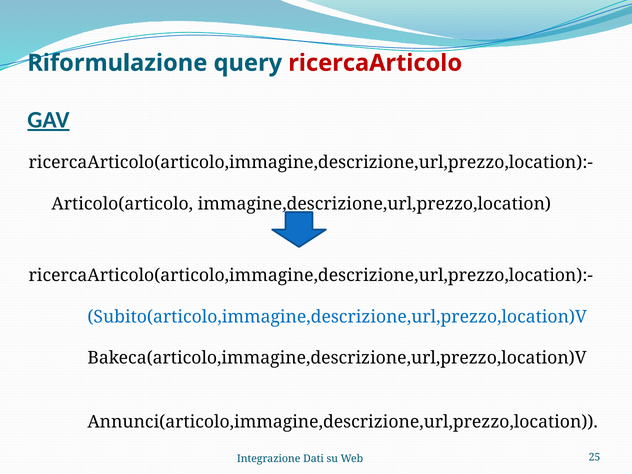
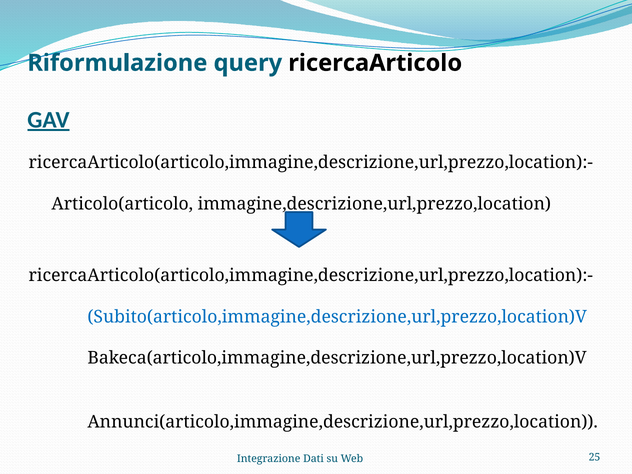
ricercaArticolo colour: red -> black
